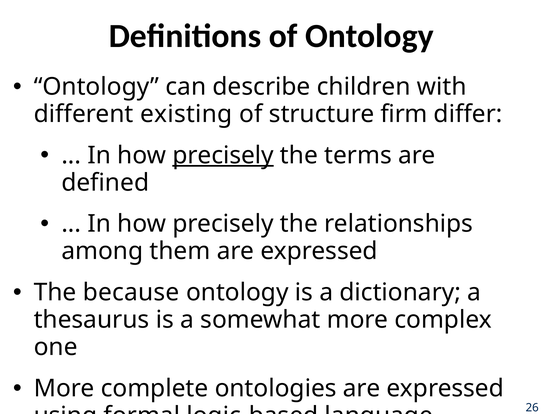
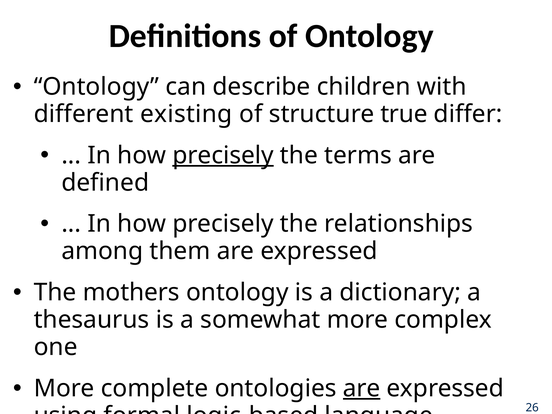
firm: firm -> true
because: because -> mothers
are at (362, 388) underline: none -> present
